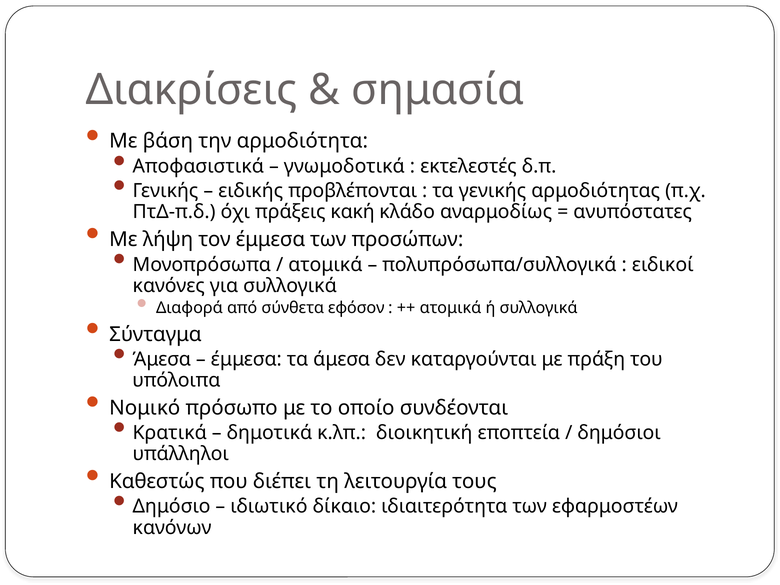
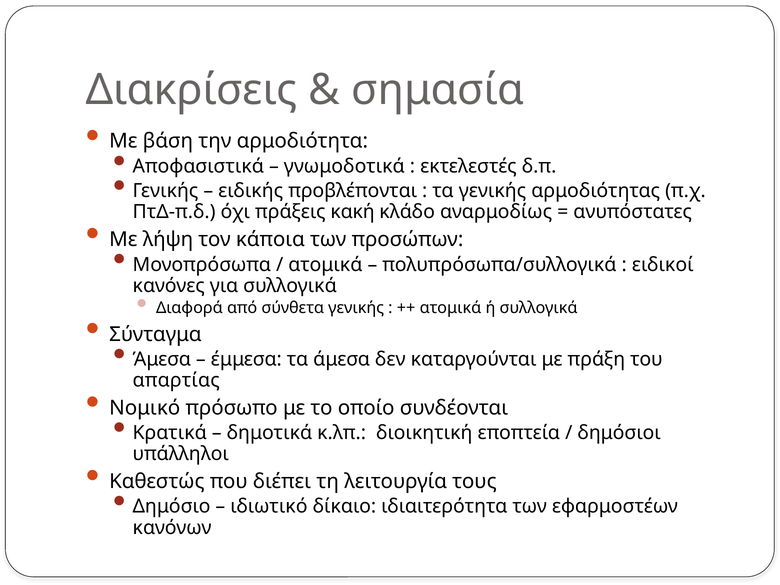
τον έμμεσα: έμμεσα -> κάποια
σύνθετα εφόσον: εφόσον -> γενικής
υπόλοιπα: υπόλοιπα -> απαρτίας
